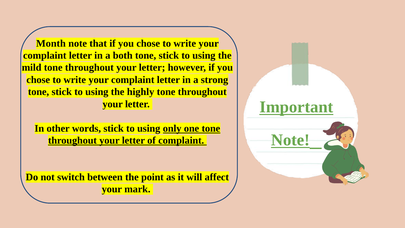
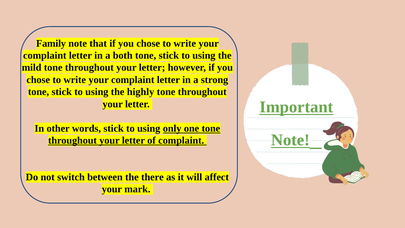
Month: Month -> Family
point: point -> there
